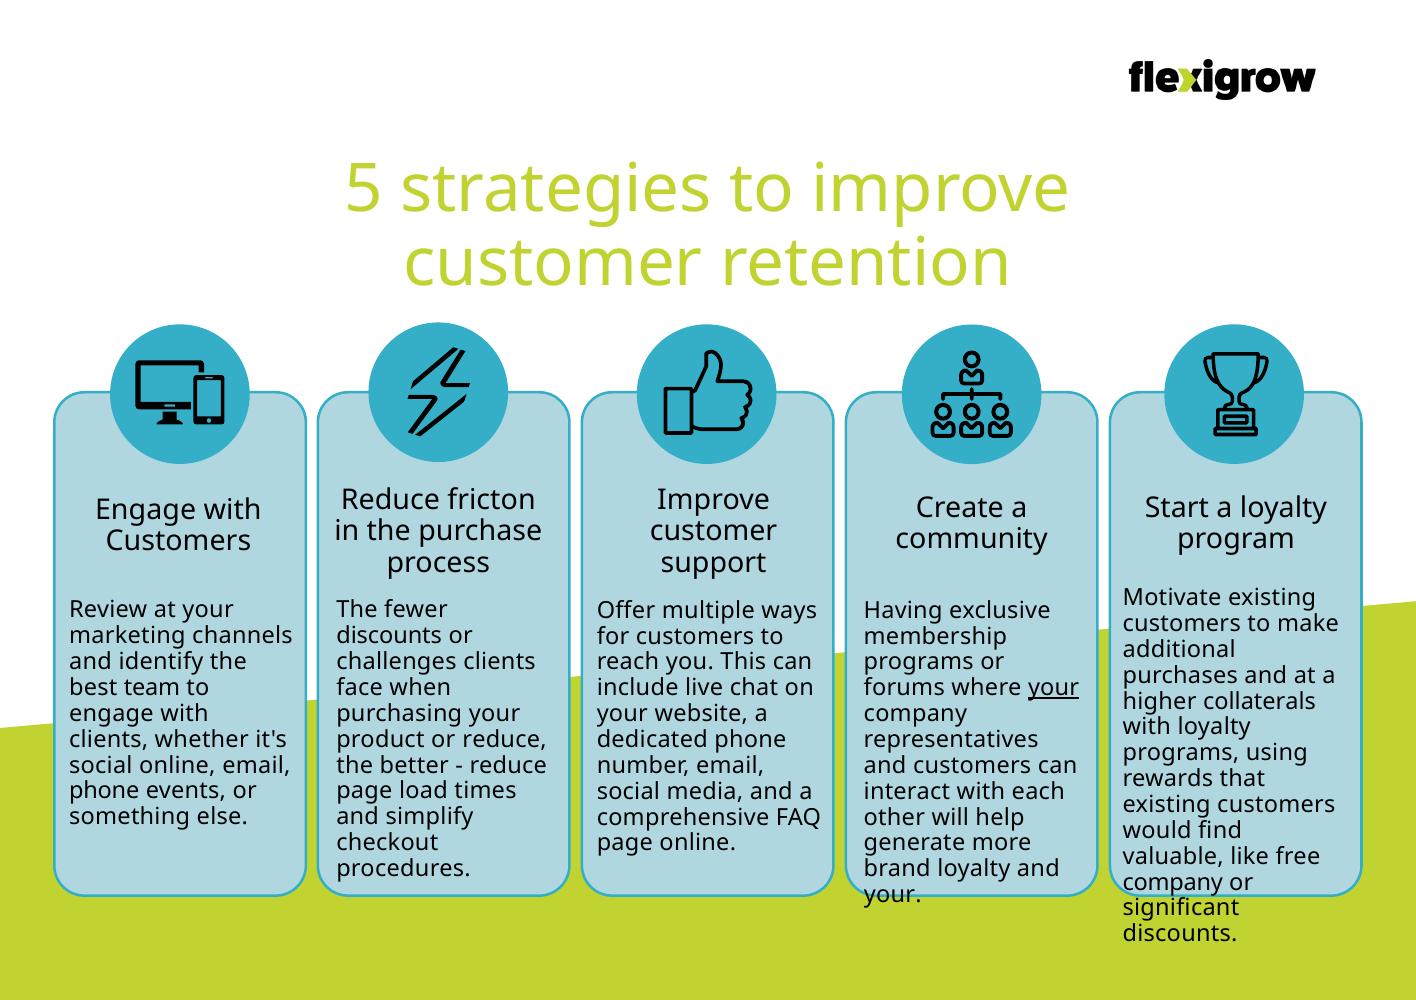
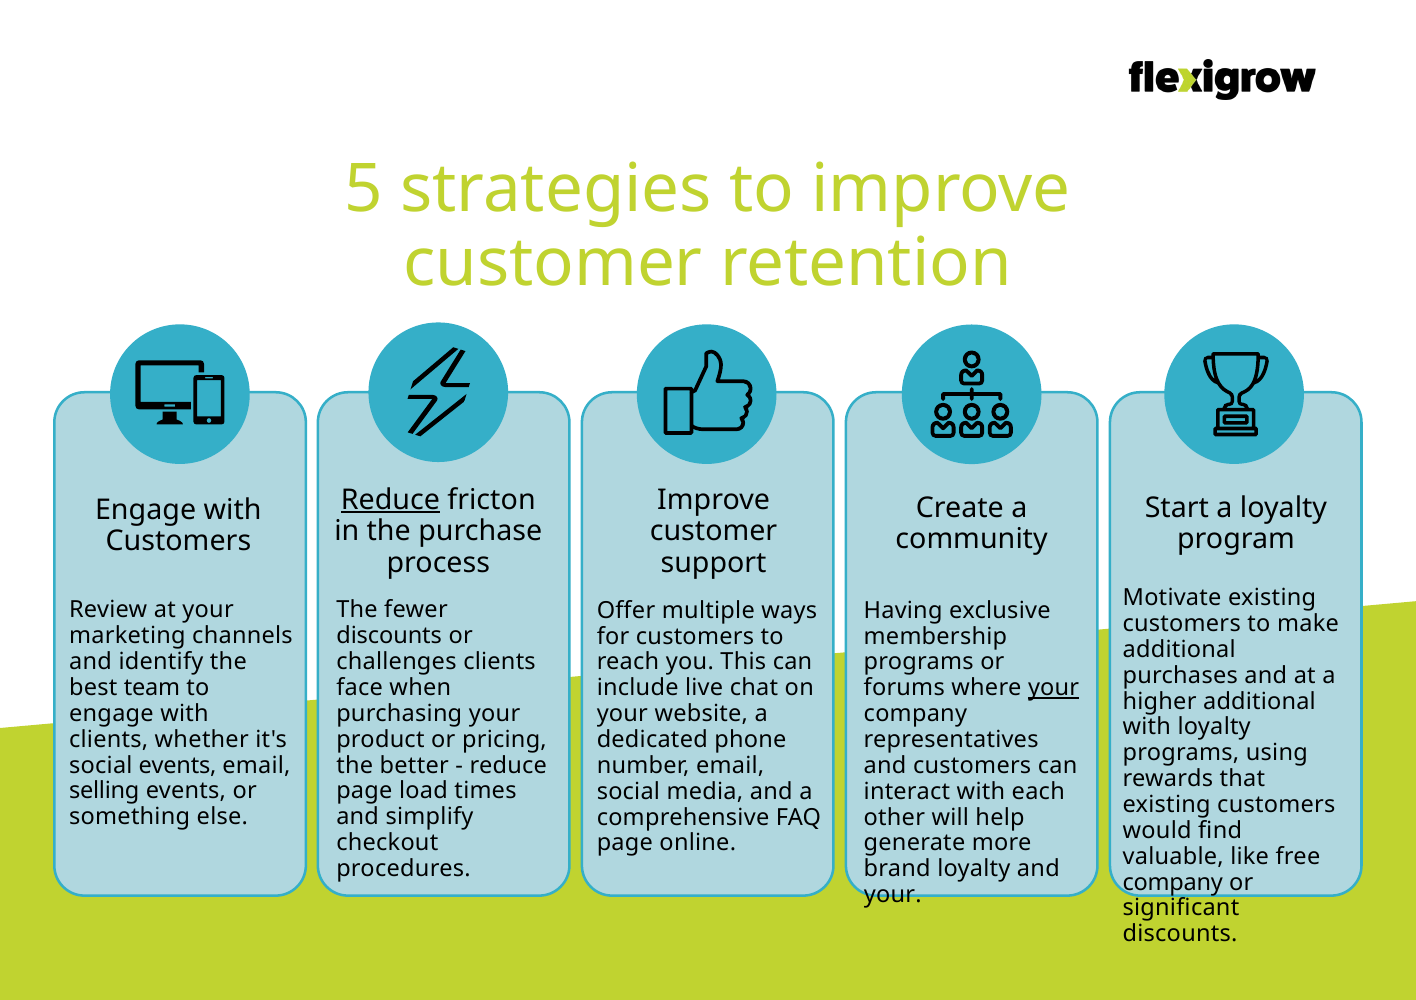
Reduce at (390, 500) underline: none -> present
higher collaterals: collaterals -> additional
or reduce: reduce -> pricing
social online: online -> events
phone at (104, 792): phone -> selling
